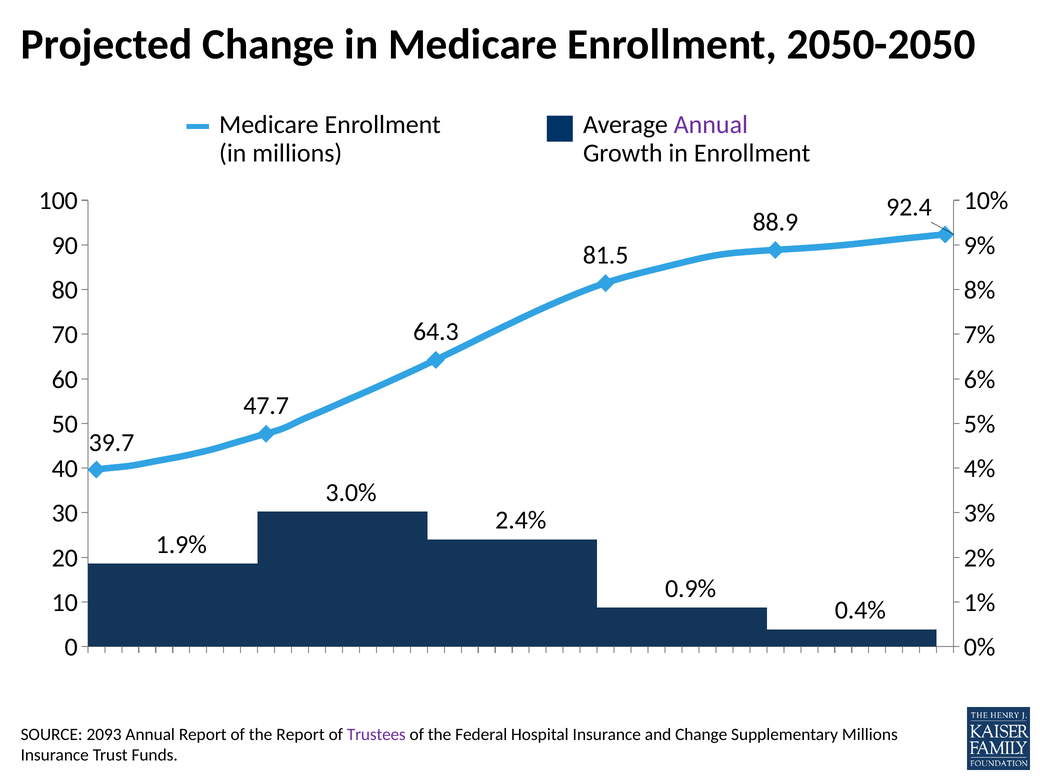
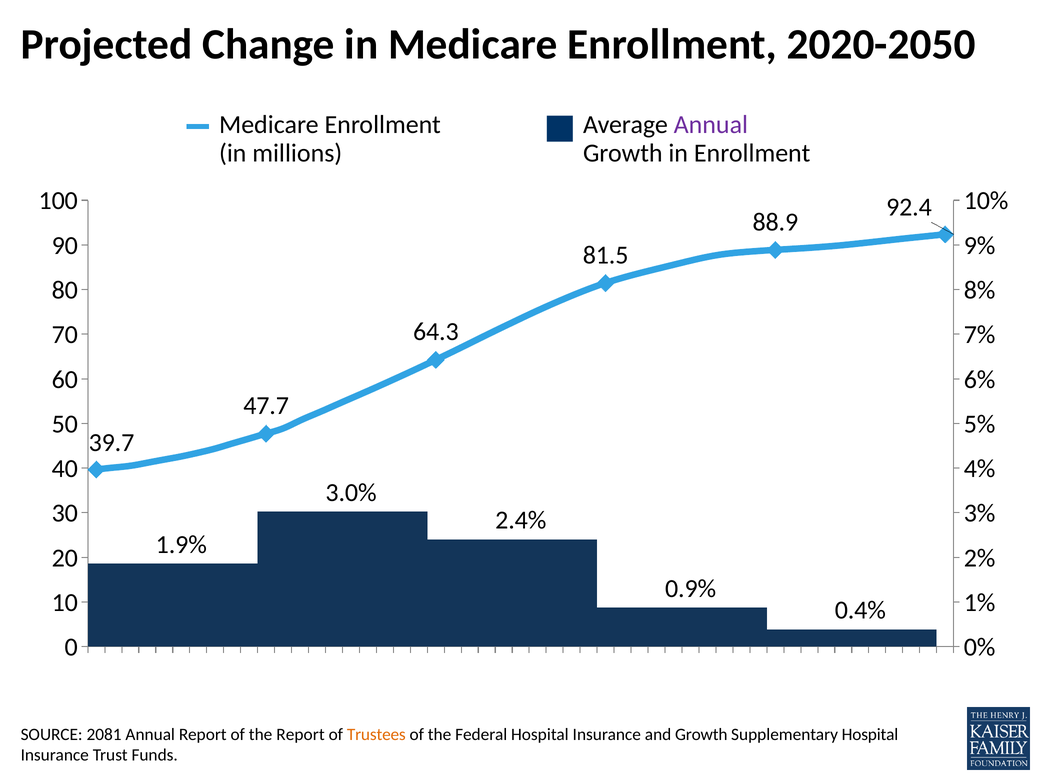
2050-2050: 2050-2050 -> 2020-2050
2093: 2093 -> 2081
Trustees colour: purple -> orange
and Change: Change -> Growth
Supplementary Millions: Millions -> Hospital
